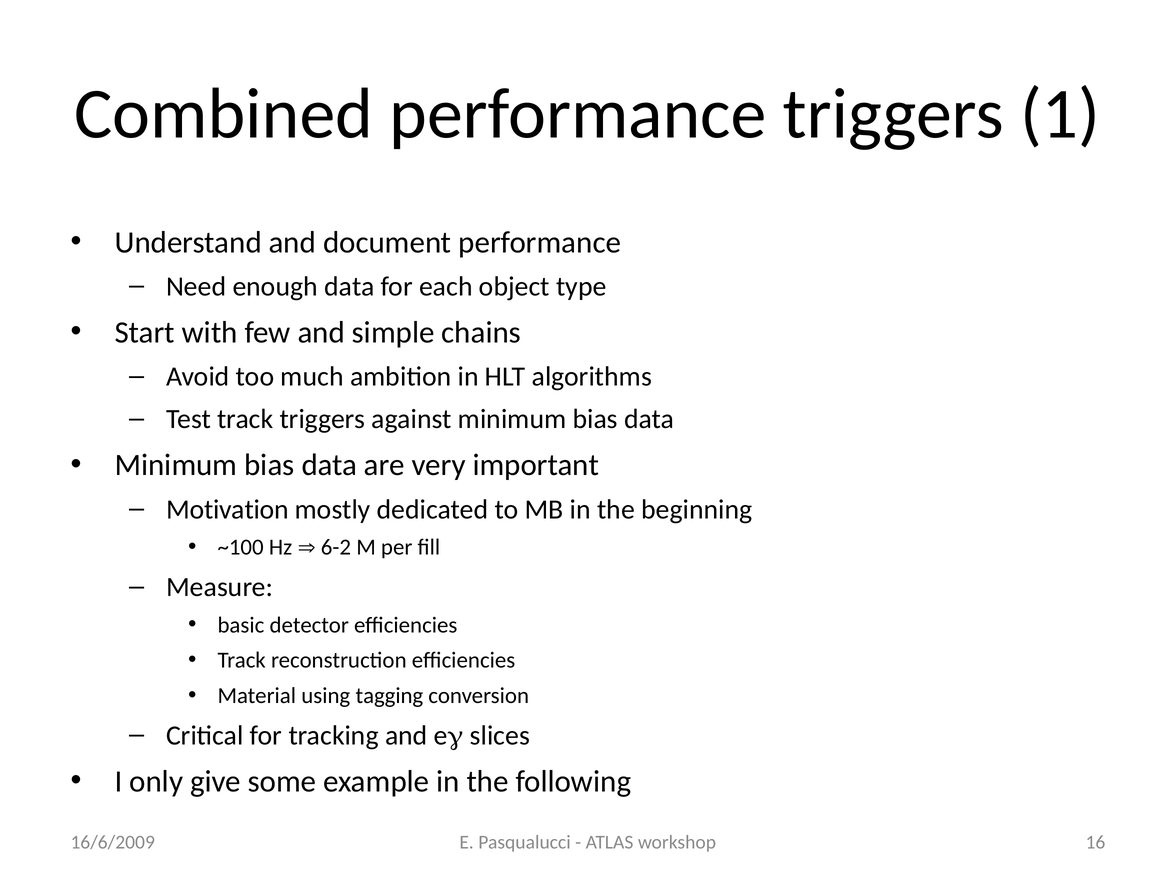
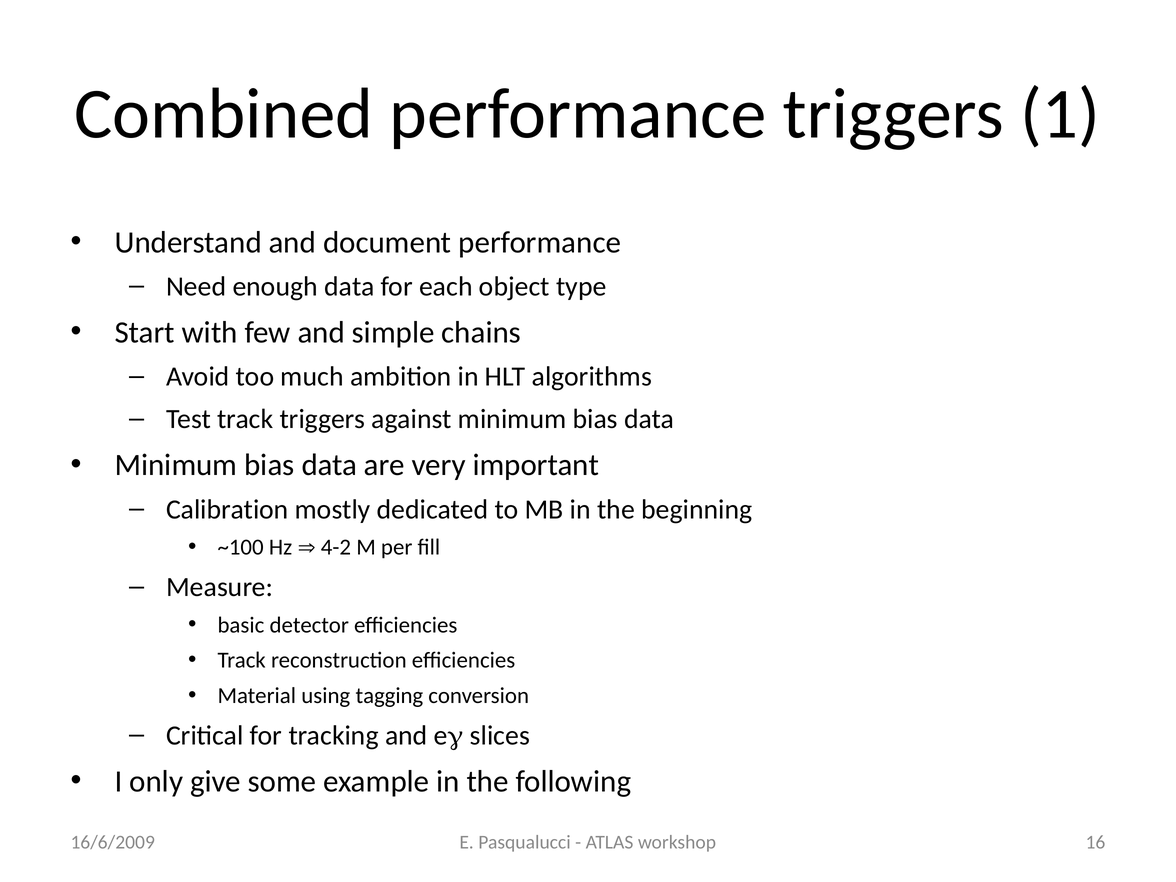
Motivation: Motivation -> Calibration
6-2: 6-2 -> 4-2
